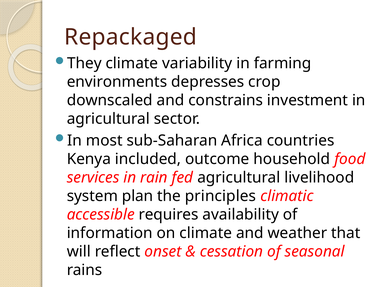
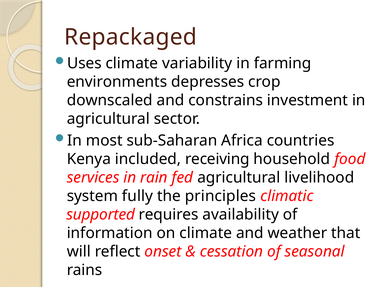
They: They -> Uses
outcome: outcome -> receiving
plan: plan -> fully
accessible: accessible -> supported
